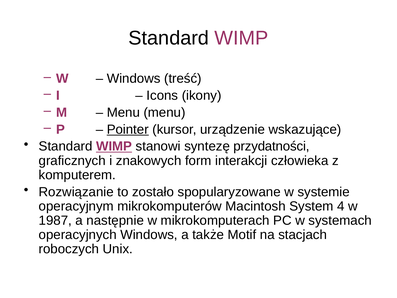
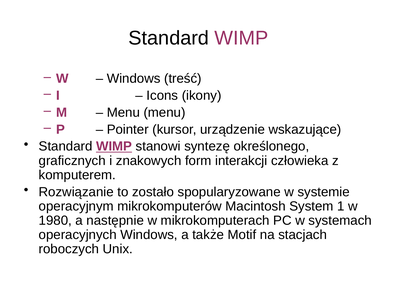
Pointer underline: present -> none
przydatności: przydatności -> określonego
4: 4 -> 1
1987: 1987 -> 1980
